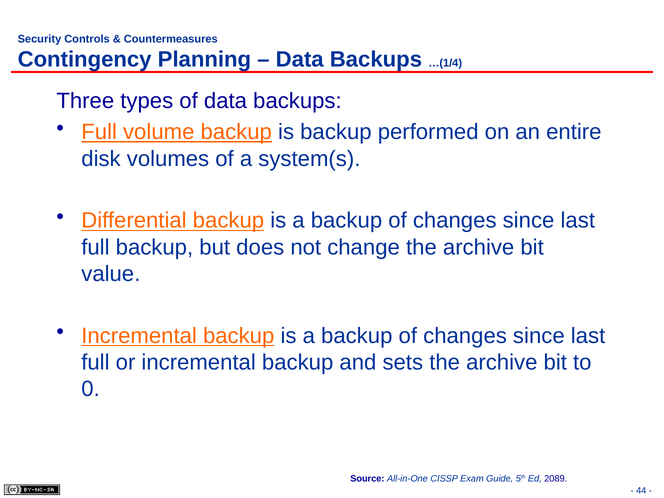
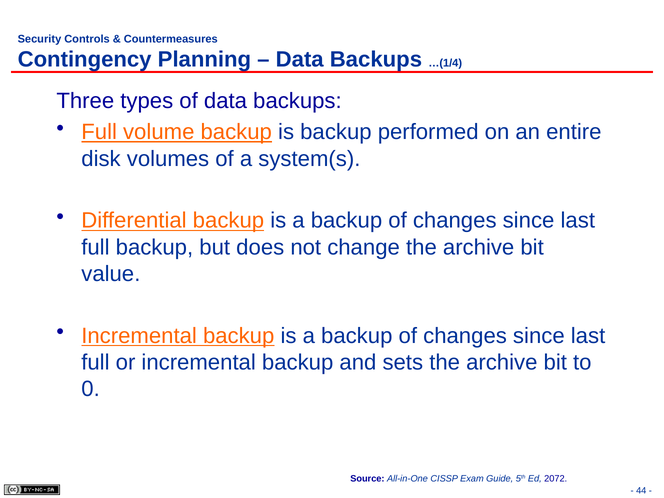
2089: 2089 -> 2072
